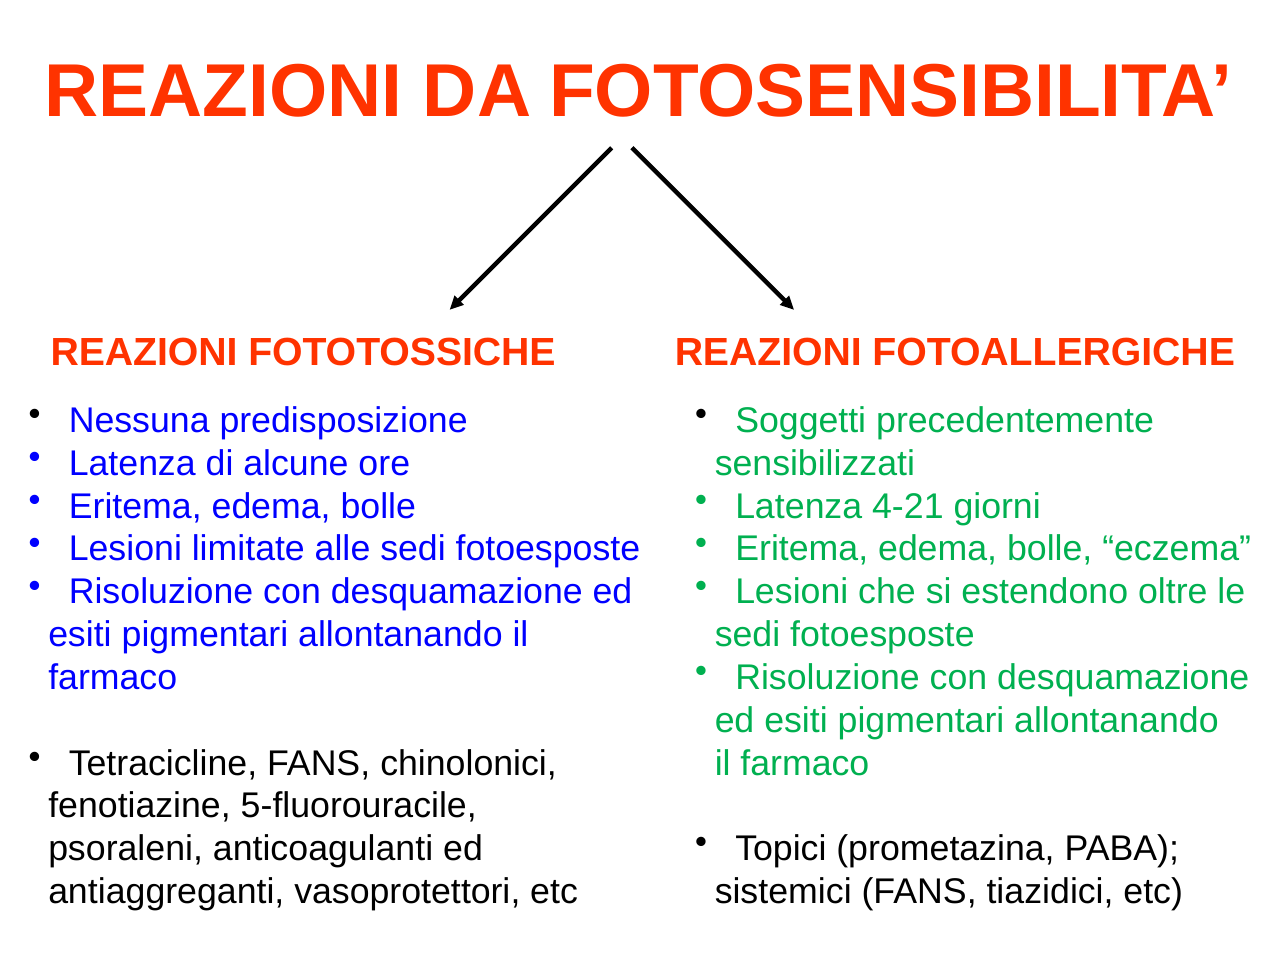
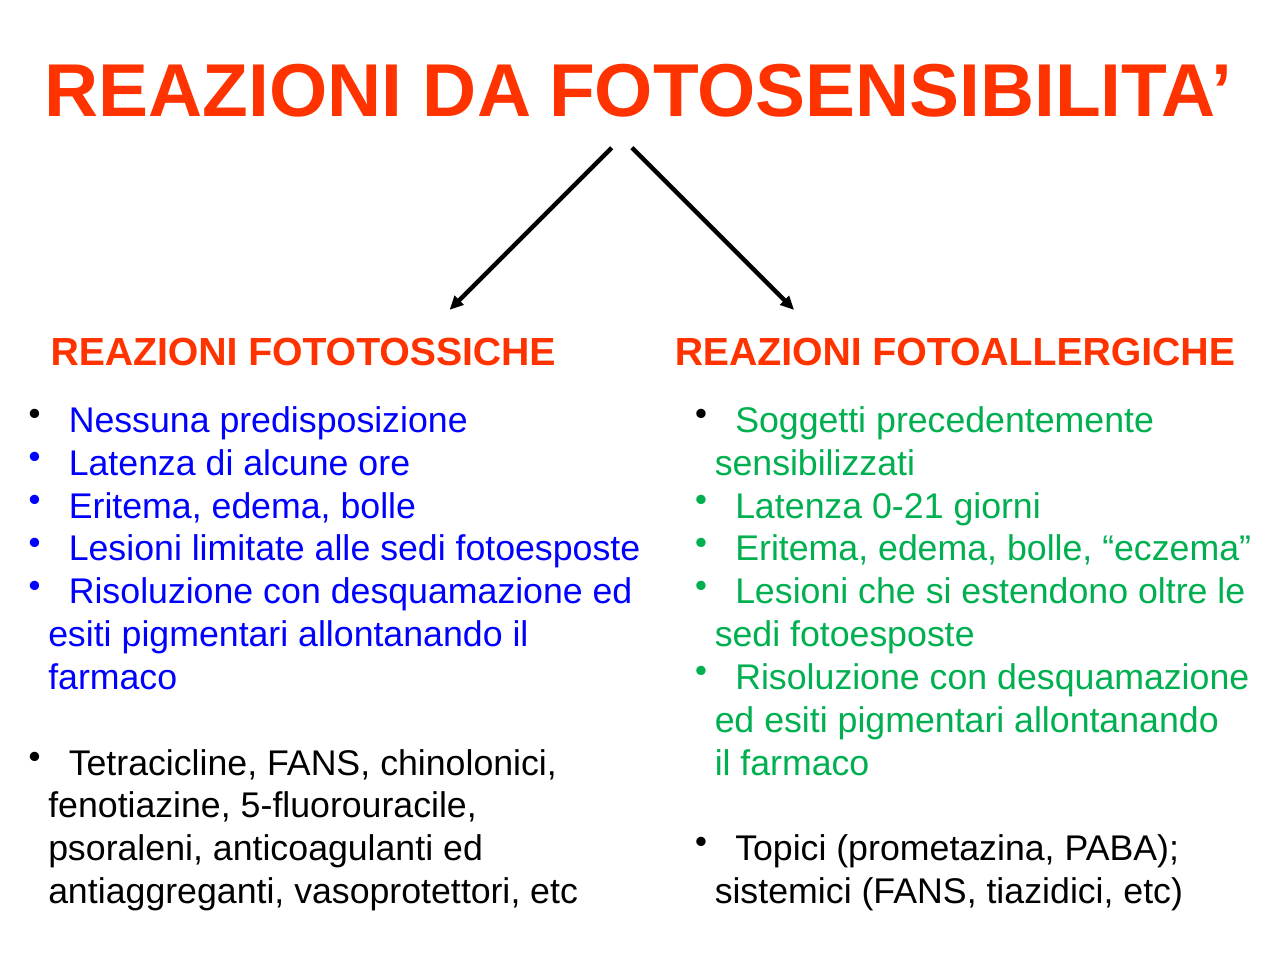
4-21: 4-21 -> 0-21
